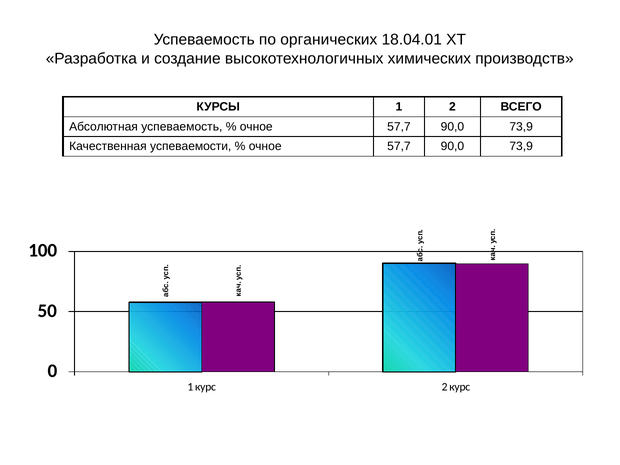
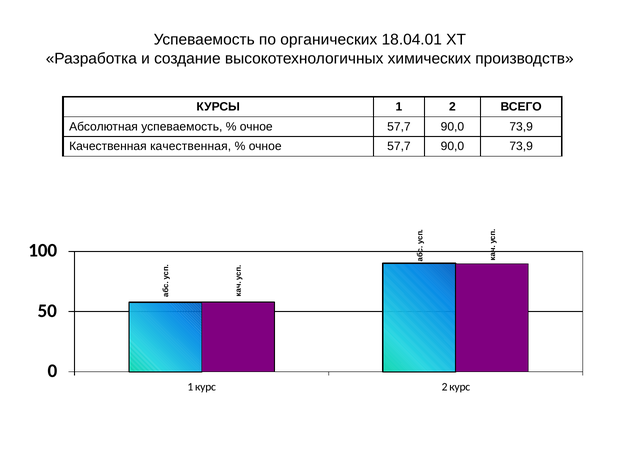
Качественная успеваемости: успеваемости -> качественная
